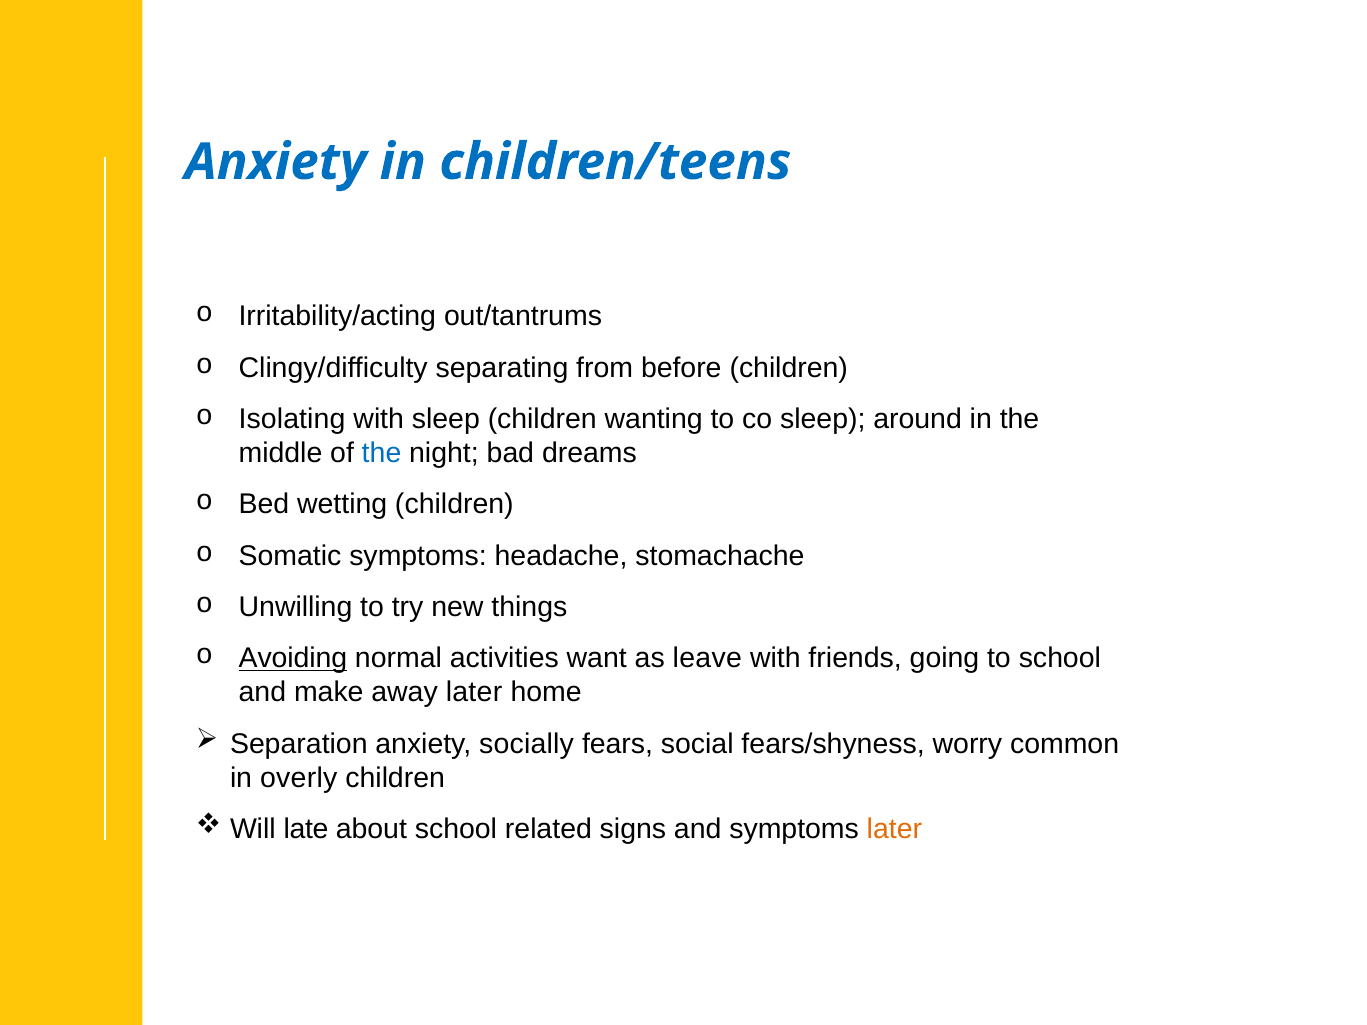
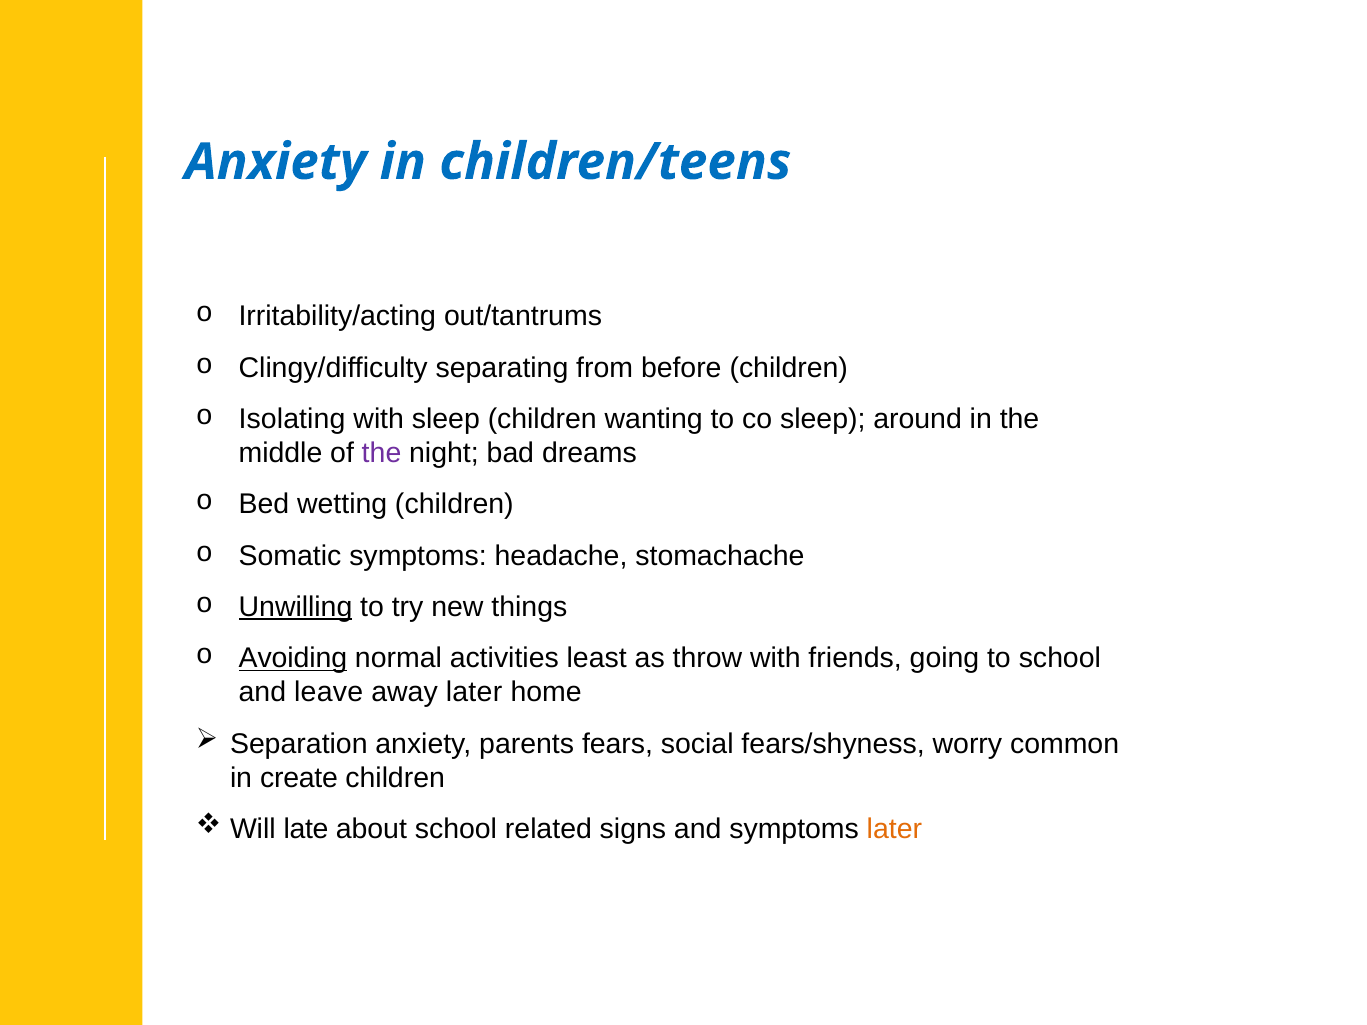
the at (382, 453) colour: blue -> purple
Unwilling underline: none -> present
want: want -> least
leave: leave -> throw
make: make -> leave
socially: socially -> parents
overly: overly -> create
